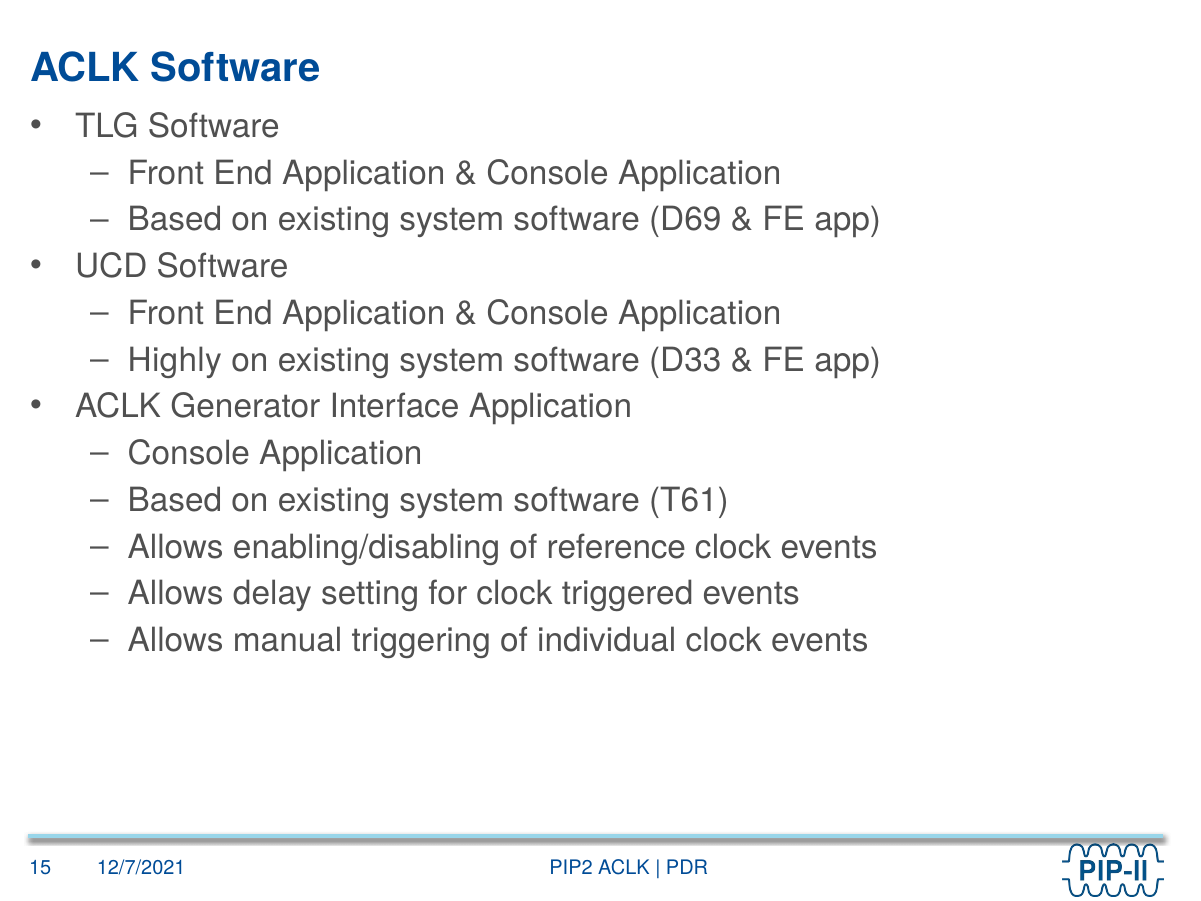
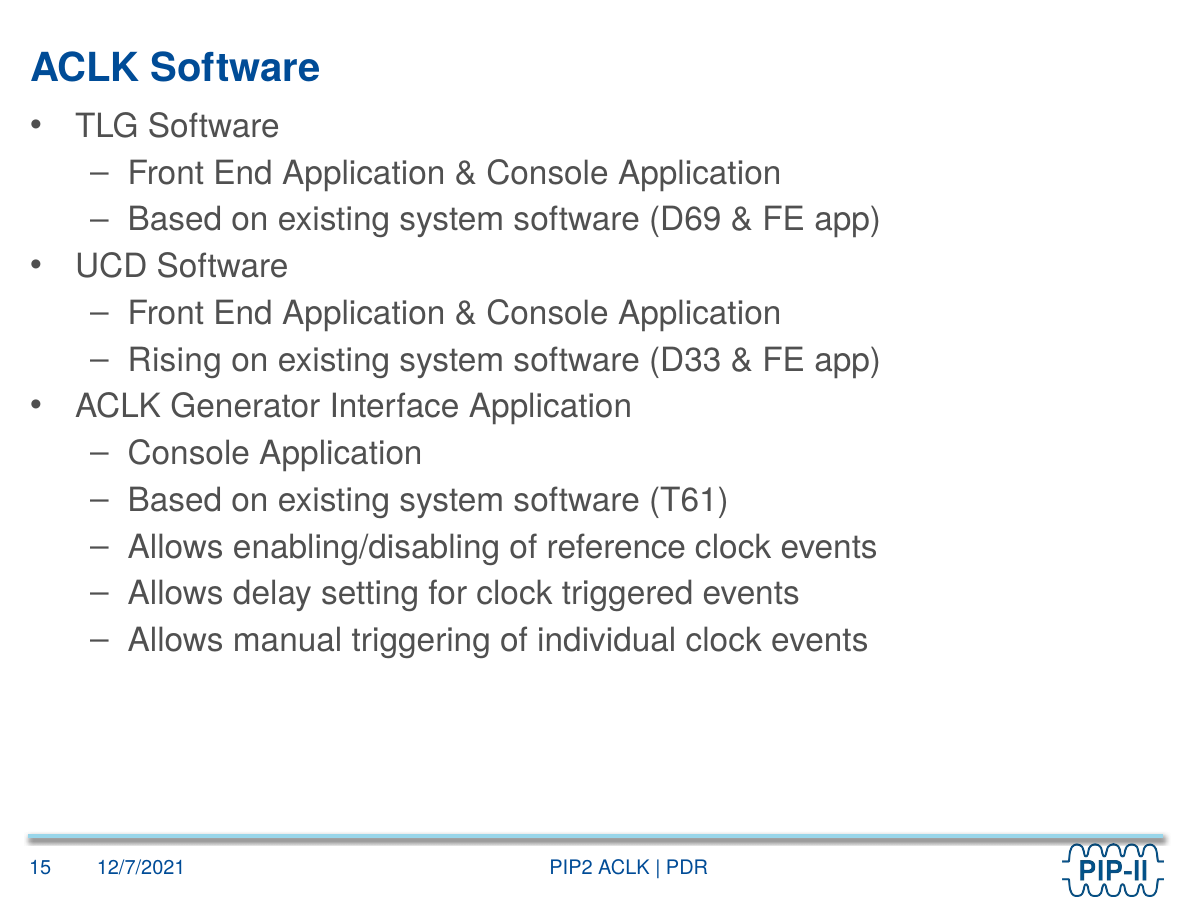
Highly: Highly -> Rising
